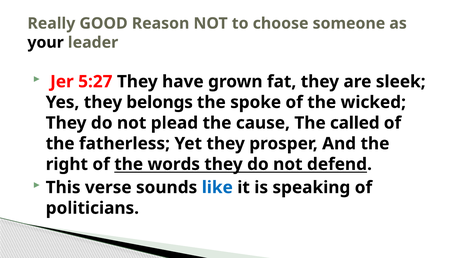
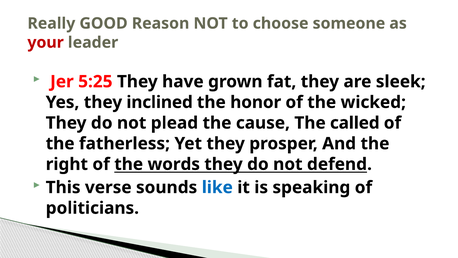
your colour: black -> red
5:27: 5:27 -> 5:25
belongs: belongs -> inclined
spoke: spoke -> honor
